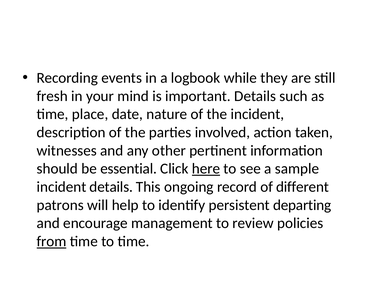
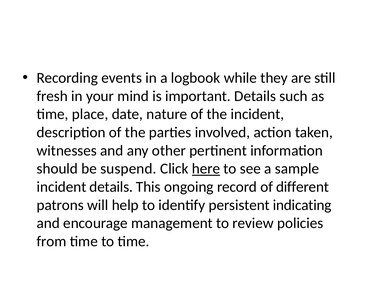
essential: essential -> suspend
departing: departing -> indicating
from underline: present -> none
